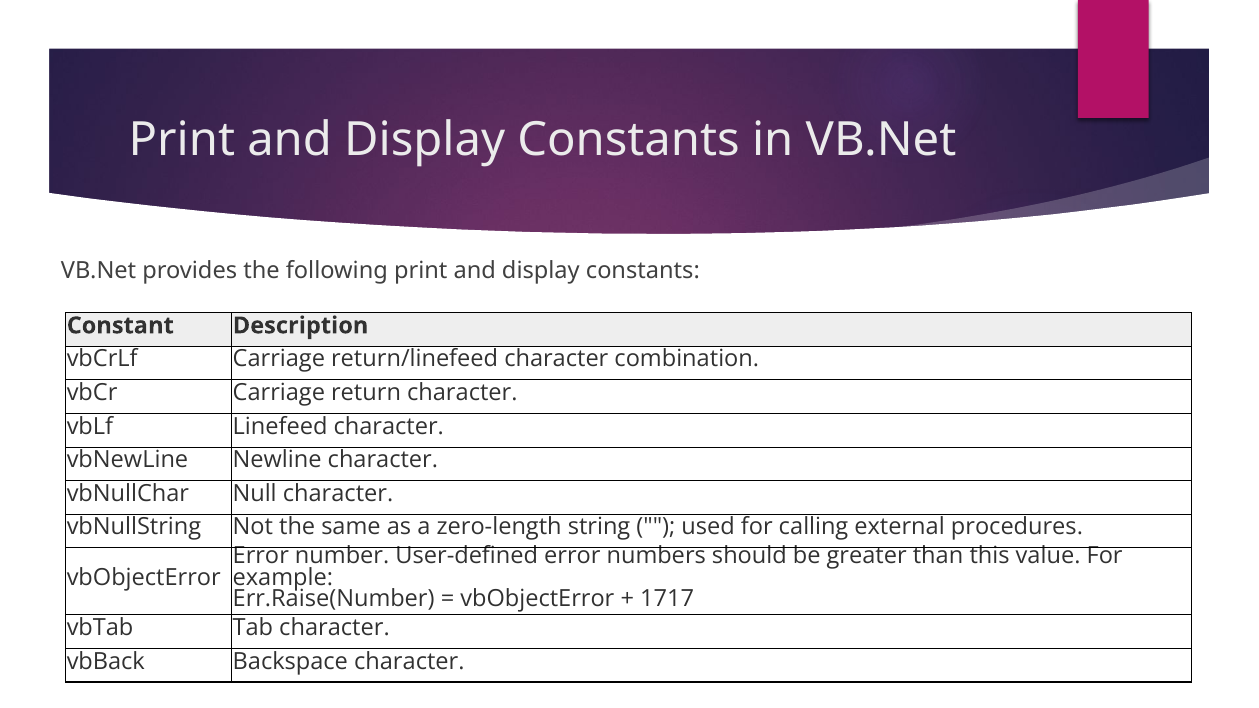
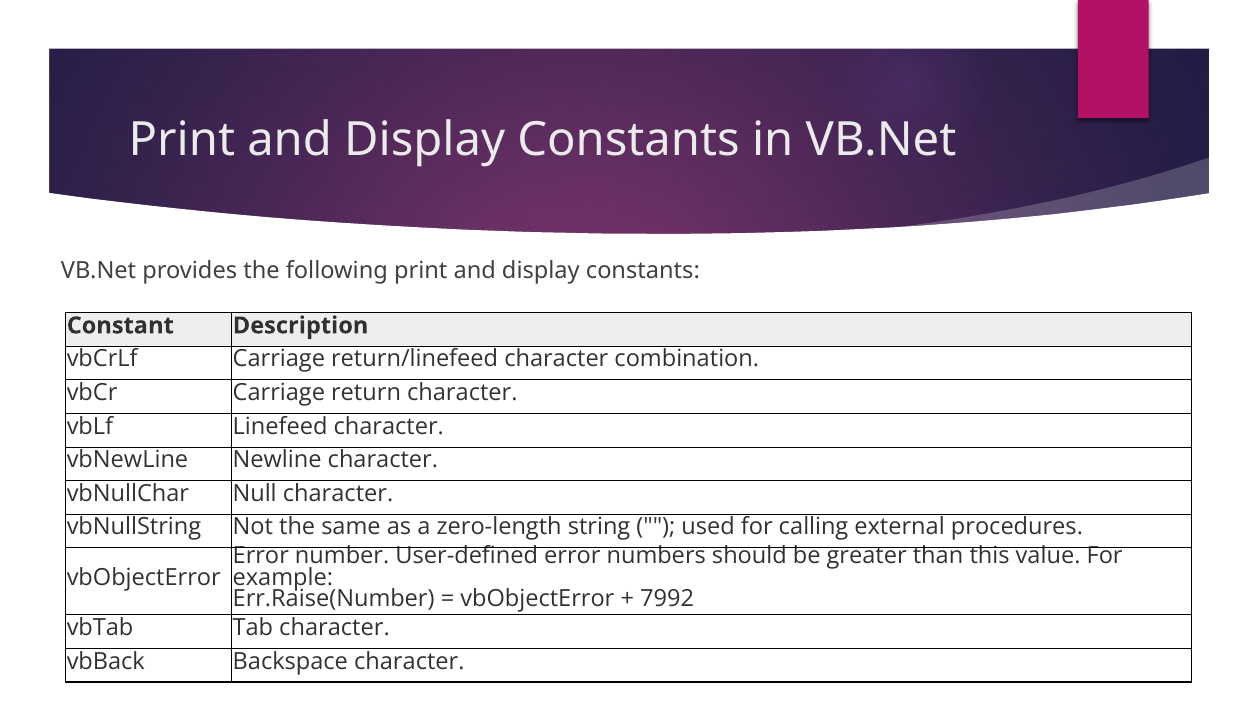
1717: 1717 -> 7992
